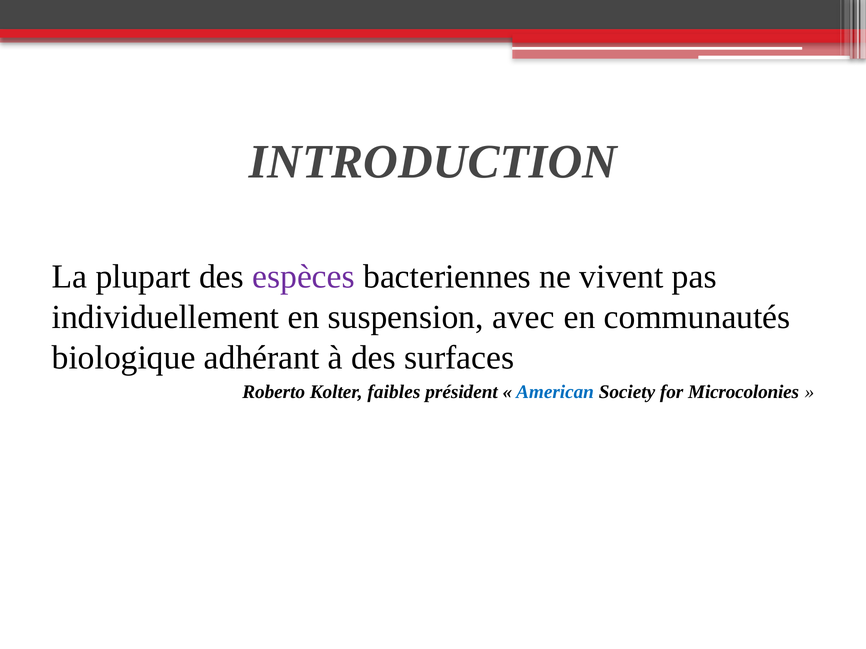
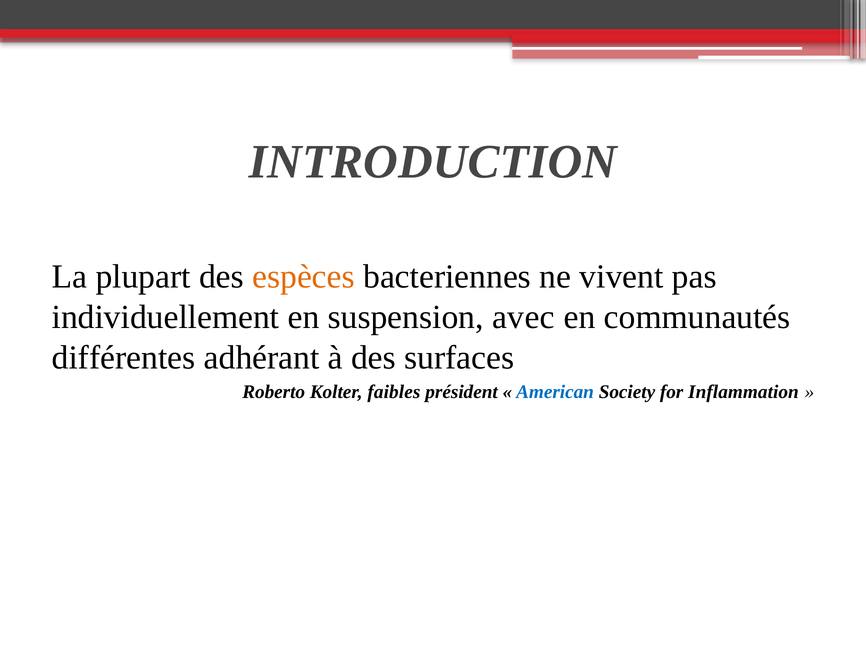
espèces colour: purple -> orange
biologique: biologique -> différentes
Microcolonies: Microcolonies -> Inflammation
